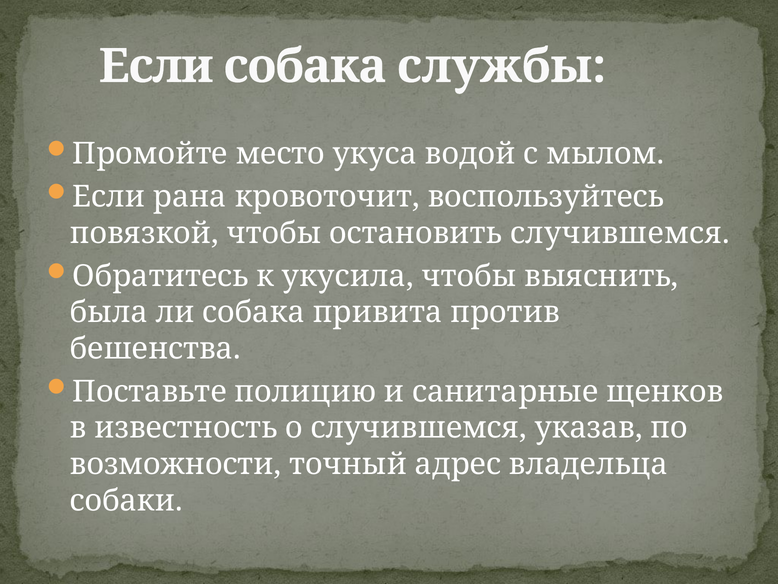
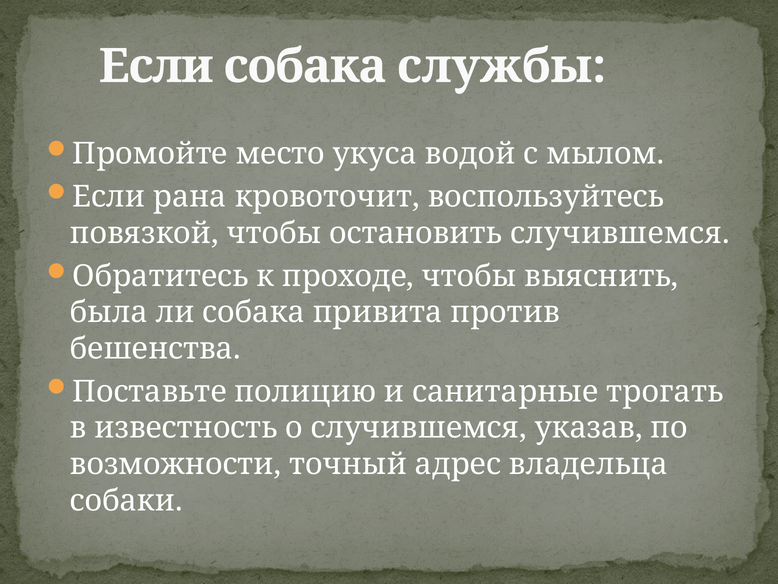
укусила: укусила -> проходе
щенков: щенков -> трогать
